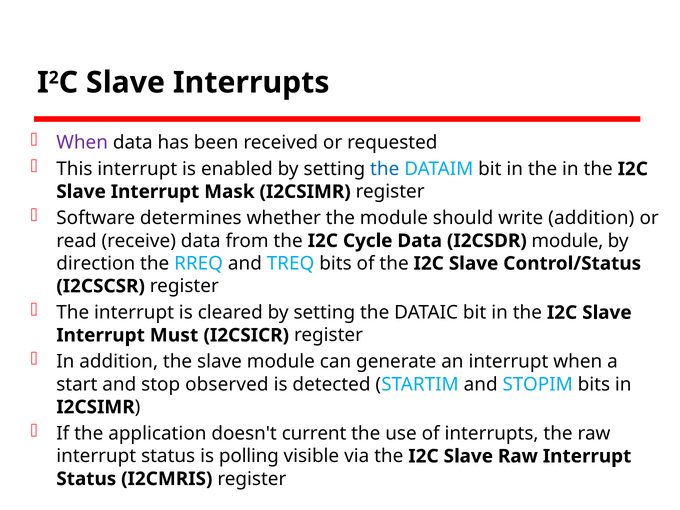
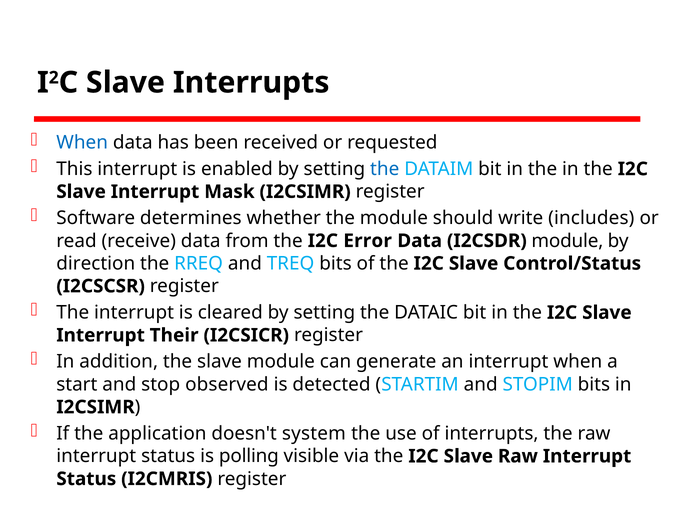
When at (82, 143) colour: purple -> blue
write addition: addition -> includes
Cycle: Cycle -> Error
Must: Must -> Their
current: current -> system
